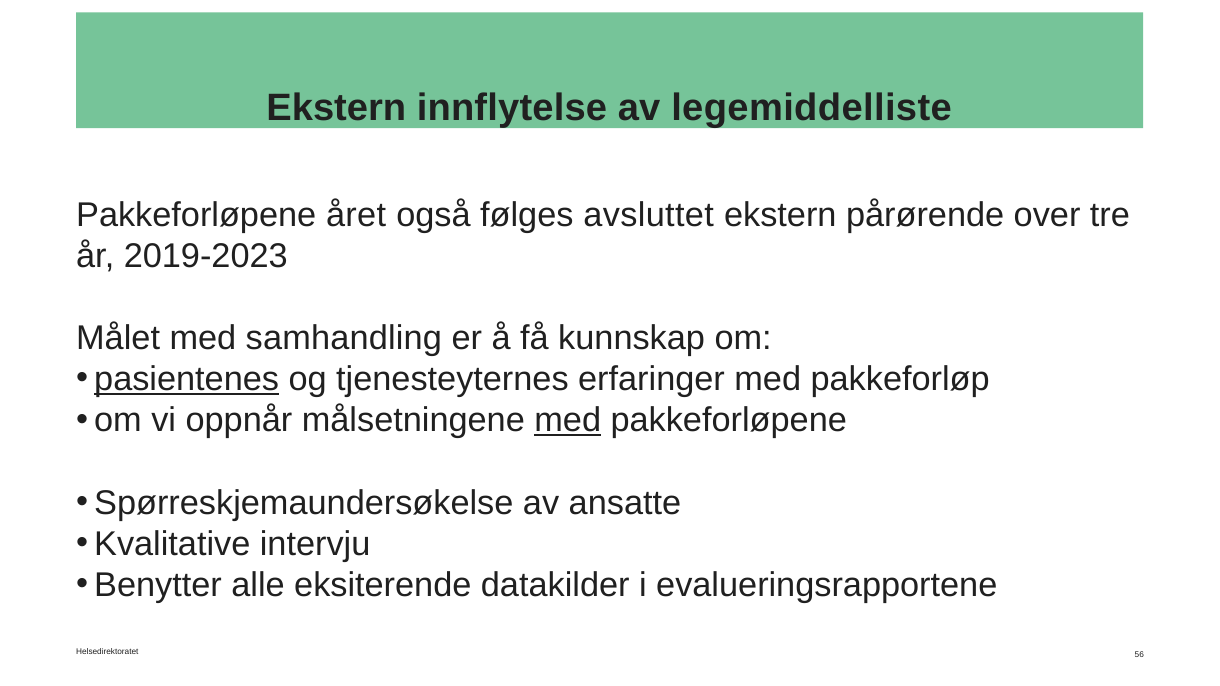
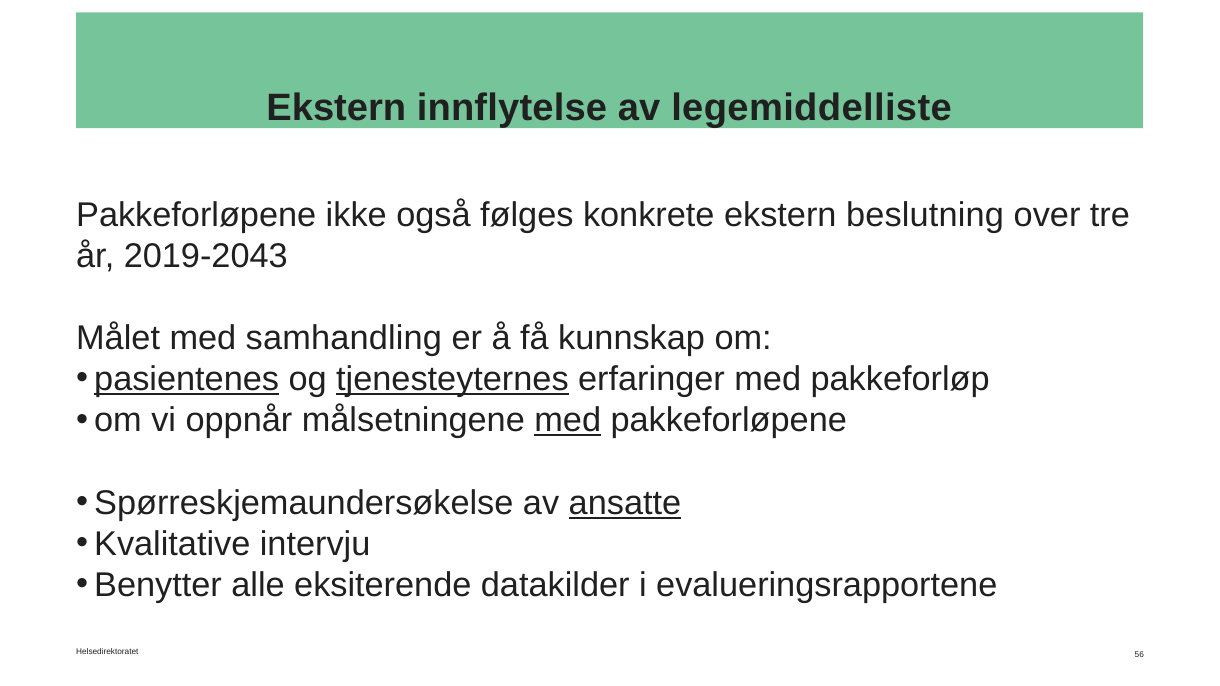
året: året -> ikke
avsluttet: avsluttet -> konkrete
pårørende: pårørende -> beslutning
2019-2023: 2019-2023 -> 2019-2043
tjenesteyternes underline: none -> present
ansatte underline: none -> present
